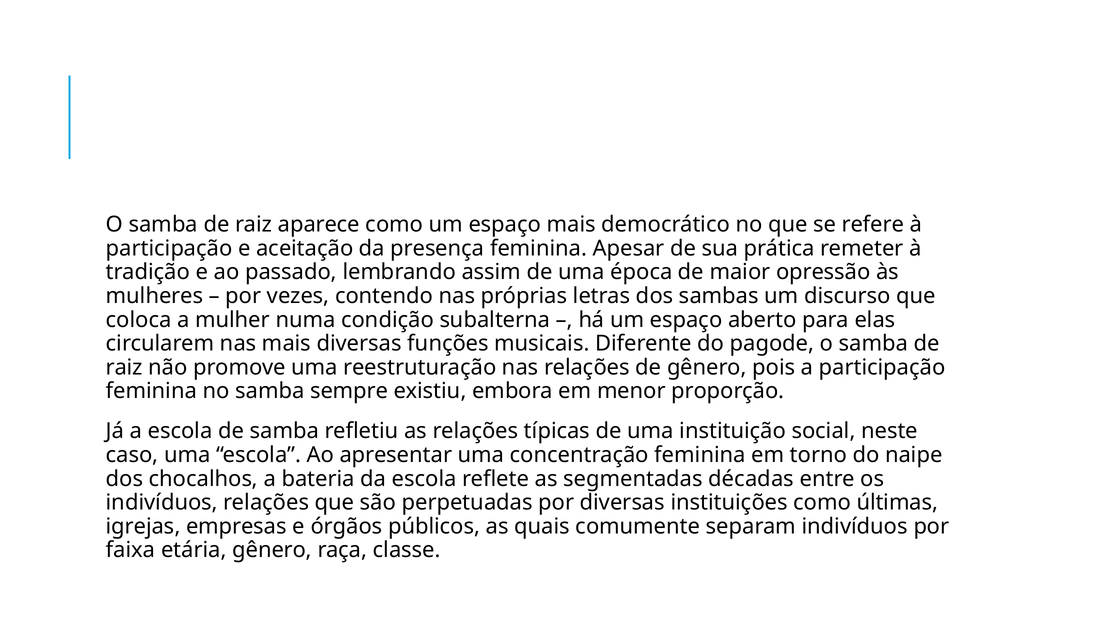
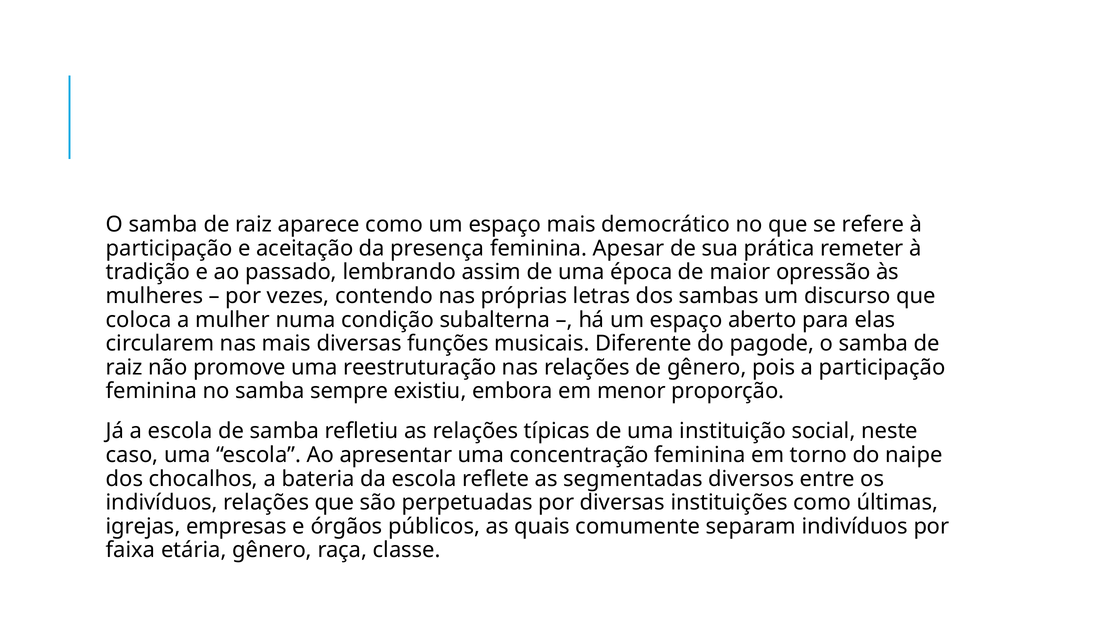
décadas: décadas -> diversos
